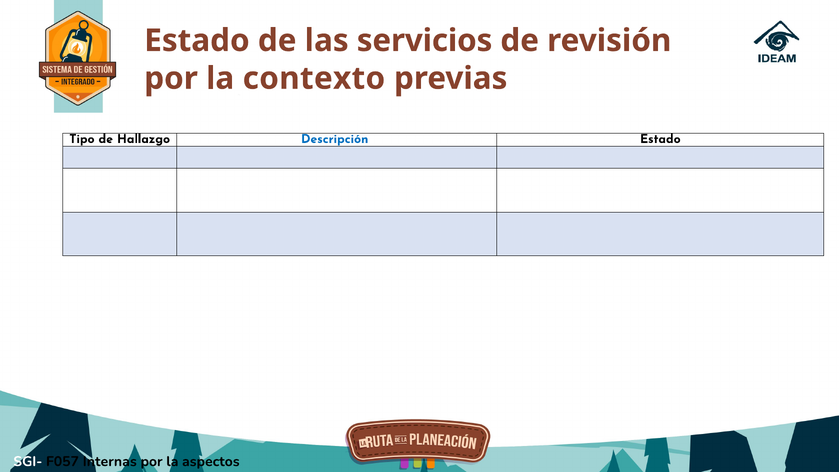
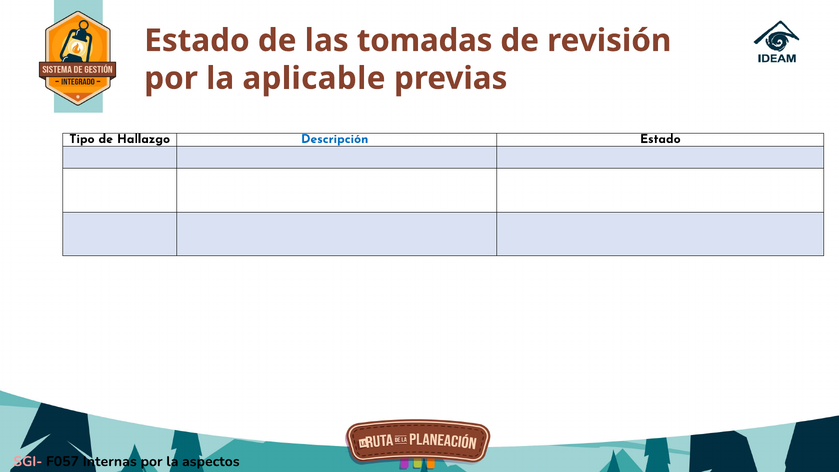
servicios: servicios -> tomadas
contexto: contexto -> aplicable
SGI- colour: white -> pink
